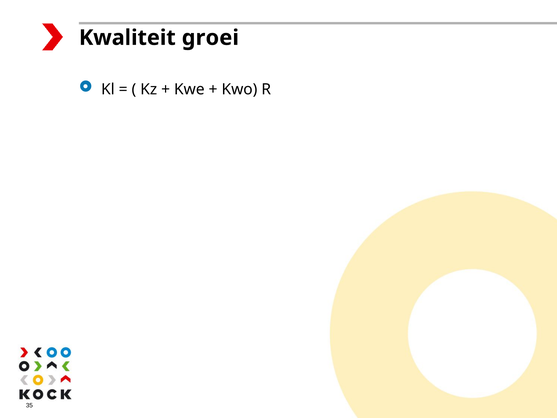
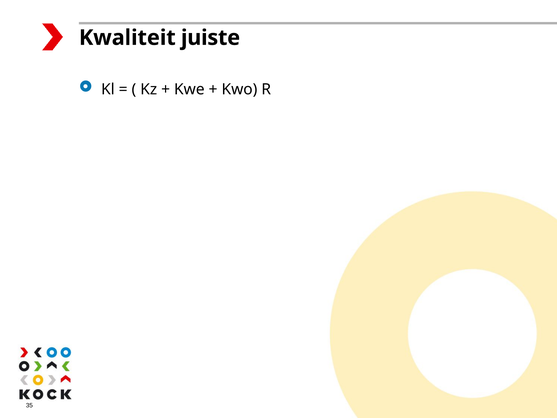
groei: groei -> juiste
